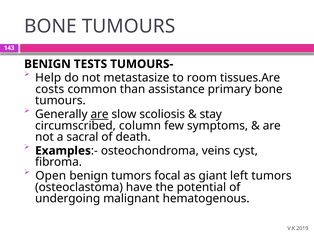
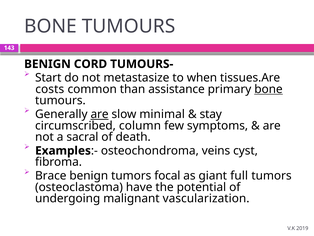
TESTS: TESTS -> CORD
Help: Help -> Start
room: room -> when
bone at (269, 89) underline: none -> present
scoliosis: scoliosis -> minimal
Open: Open -> Brace
left: left -> full
hematogenous: hematogenous -> vascularization
